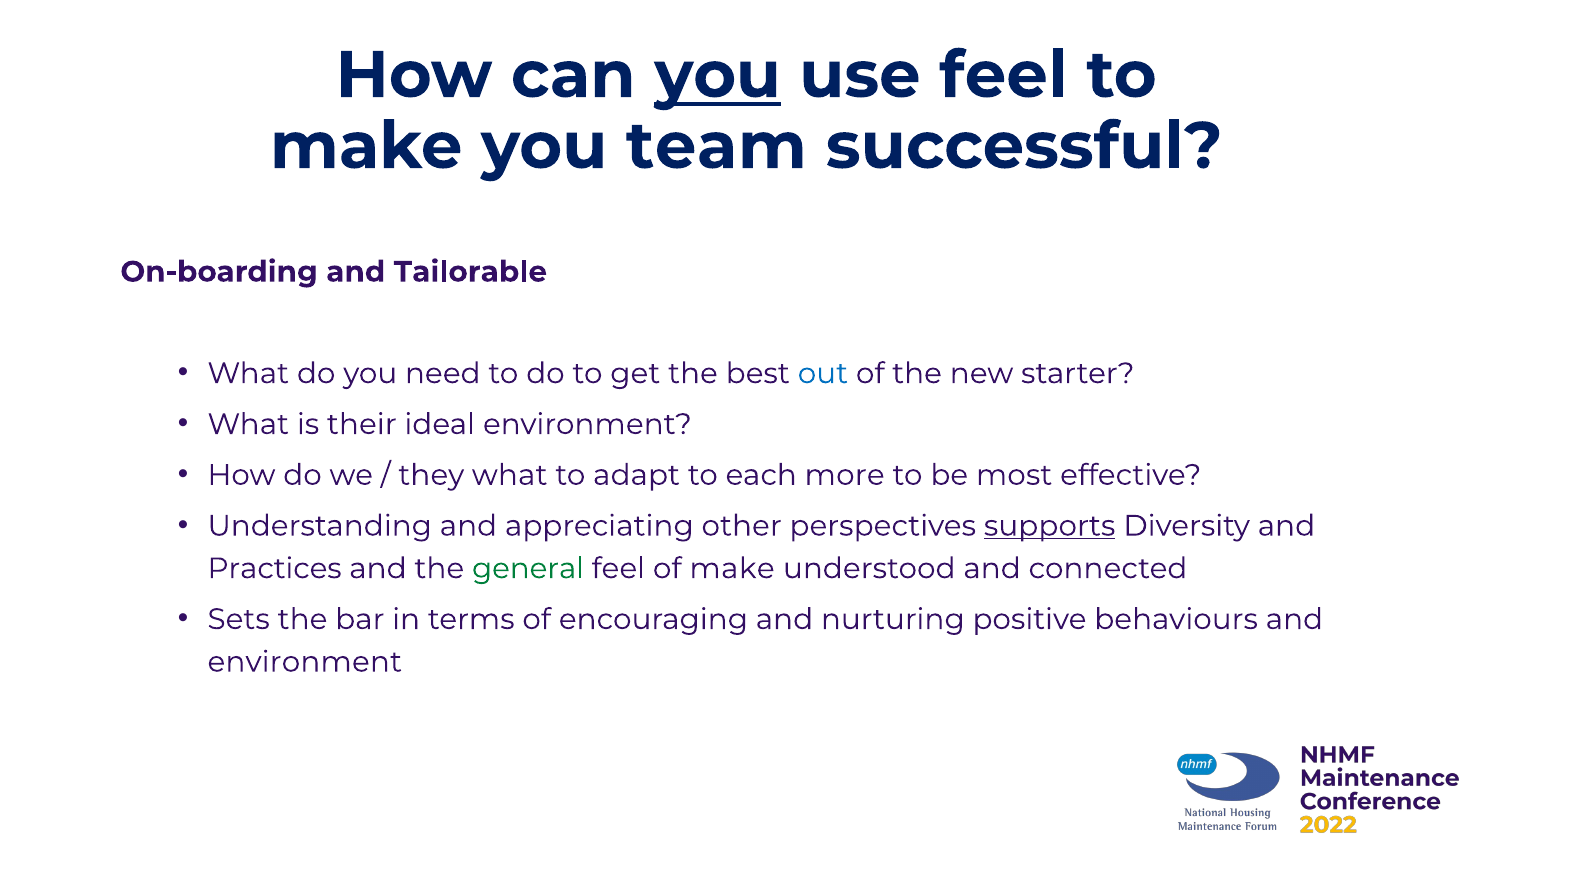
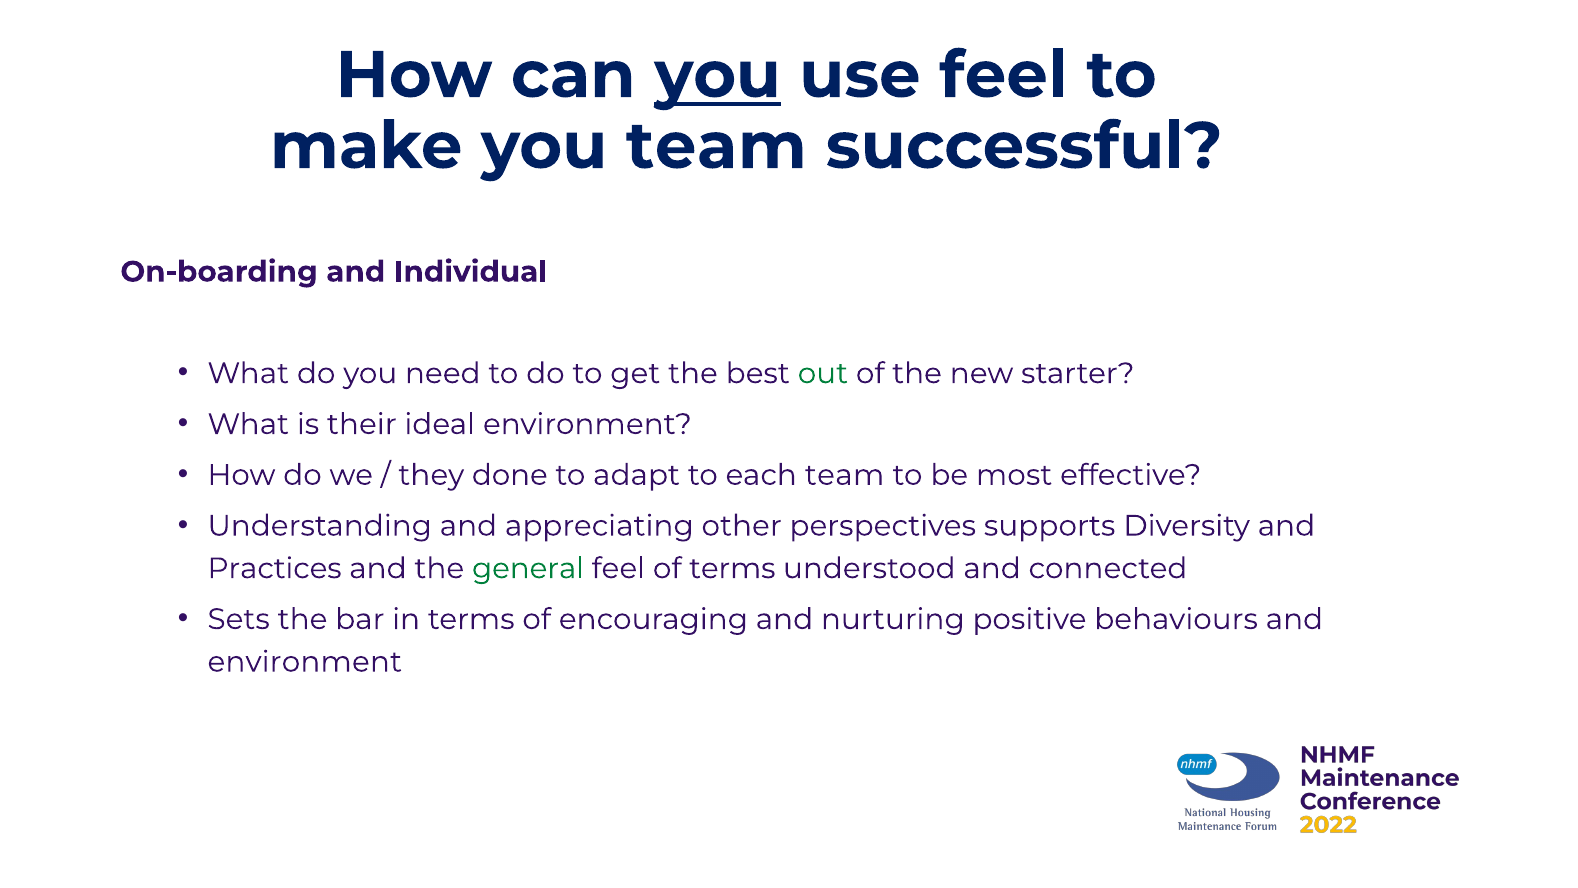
Tailorable: Tailorable -> Individual
out colour: blue -> green
they what: what -> done
each more: more -> team
supports underline: present -> none
of make: make -> terms
